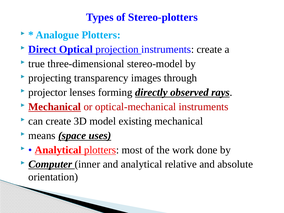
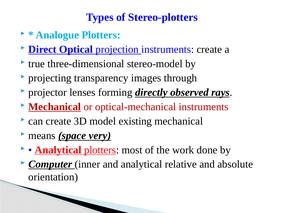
uses: uses -> very
